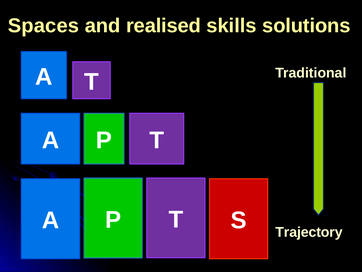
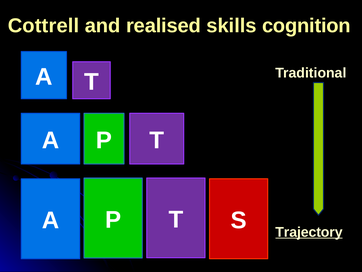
Spaces: Spaces -> Cottrell
solutions: solutions -> cognition
Trajectory underline: none -> present
